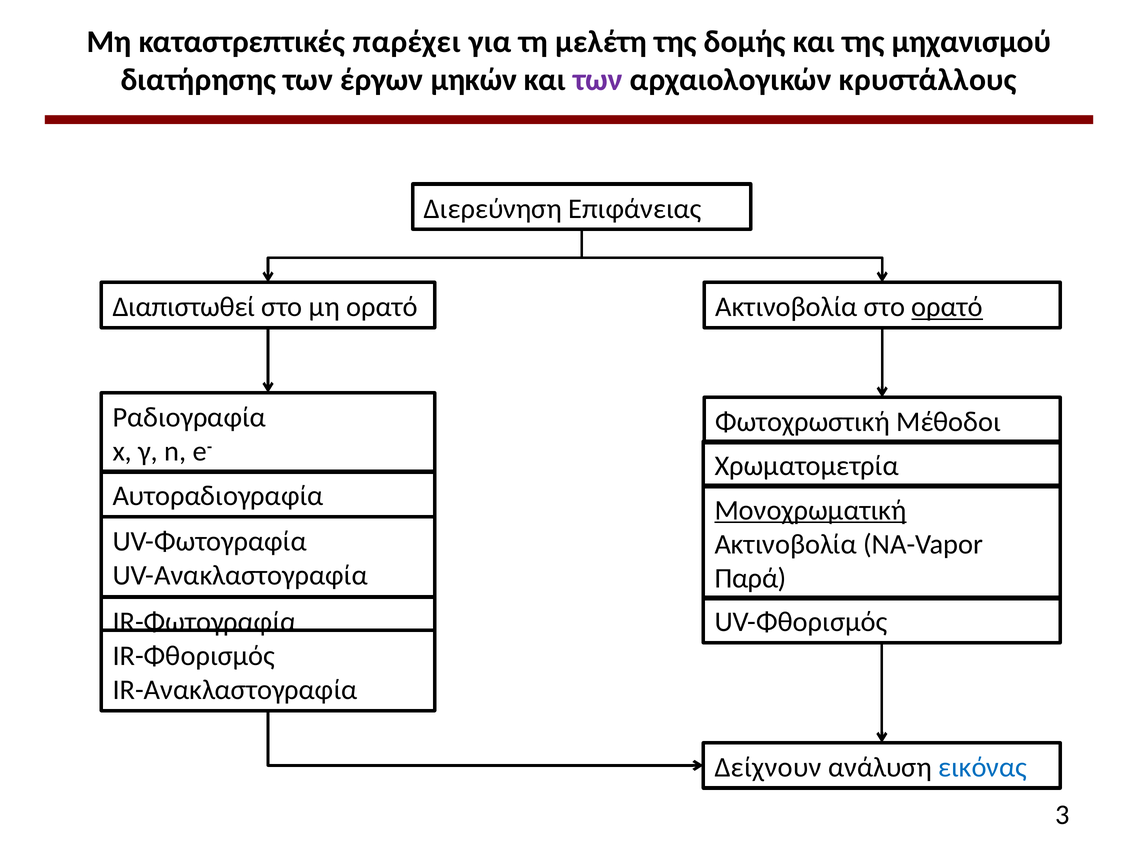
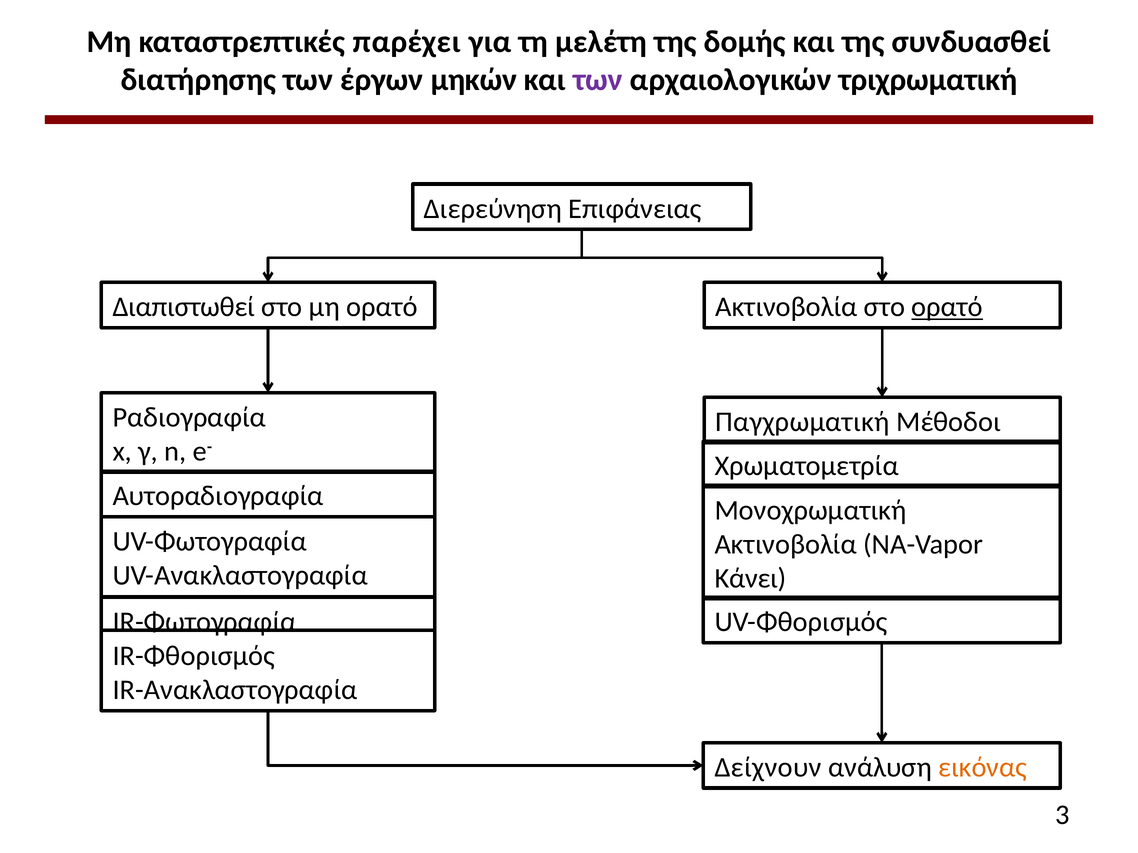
μηχανισμού: μηχανισμού -> συνδυασθεί
κρυστάλλους: κρυστάλλους -> τριχρωματική
Φωτοχρωστική: Φωτοχρωστική -> Παγχρωματική
Μονοχρωματική underline: present -> none
Παρά: Παρά -> Κάνει
εικόνας colour: blue -> orange
